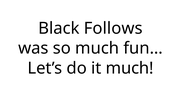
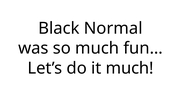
Follows: Follows -> Normal
